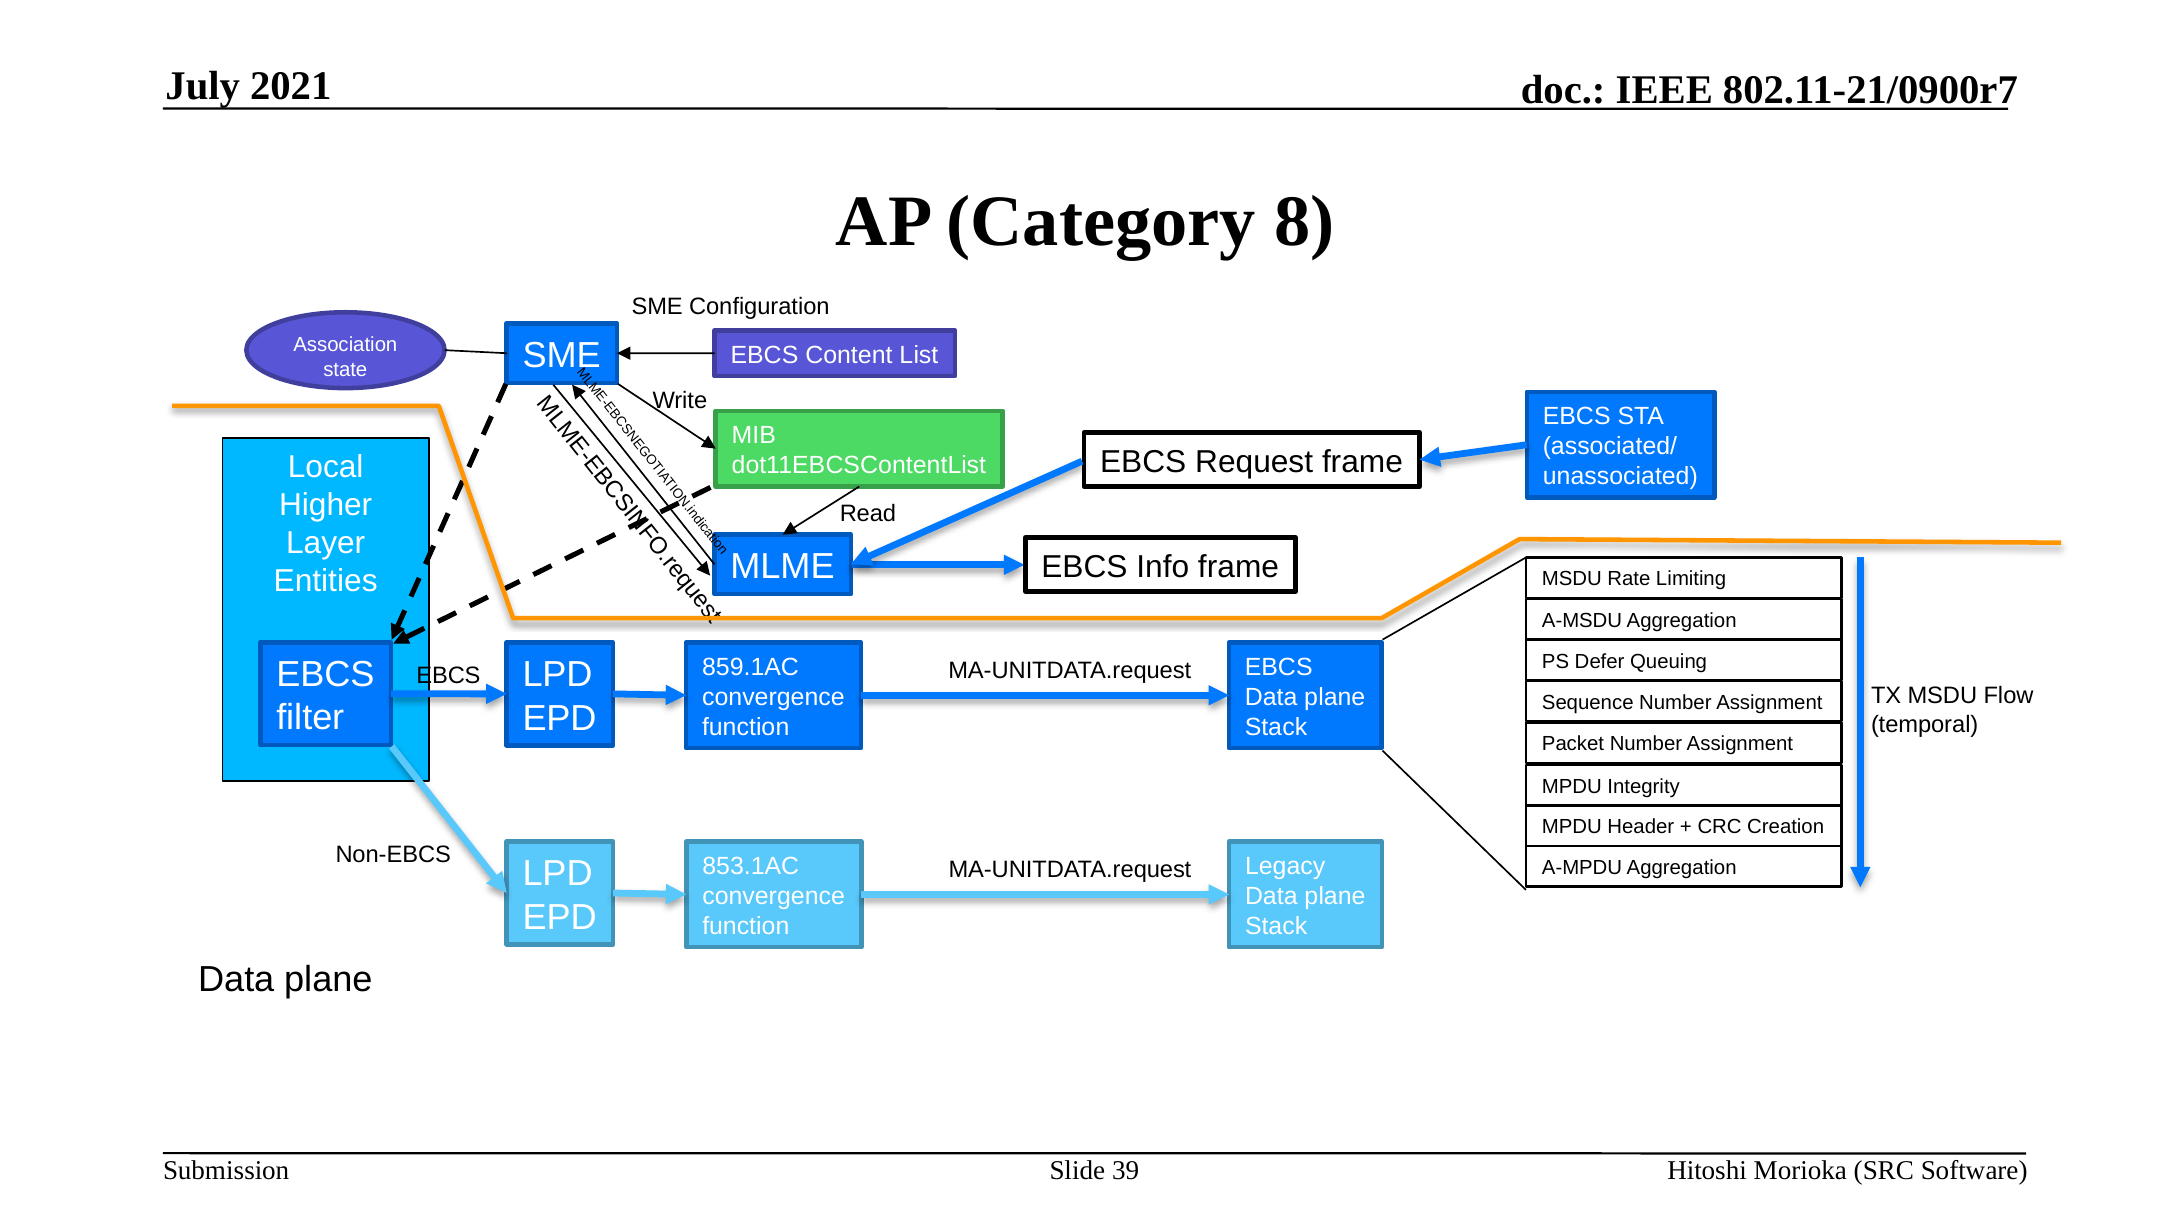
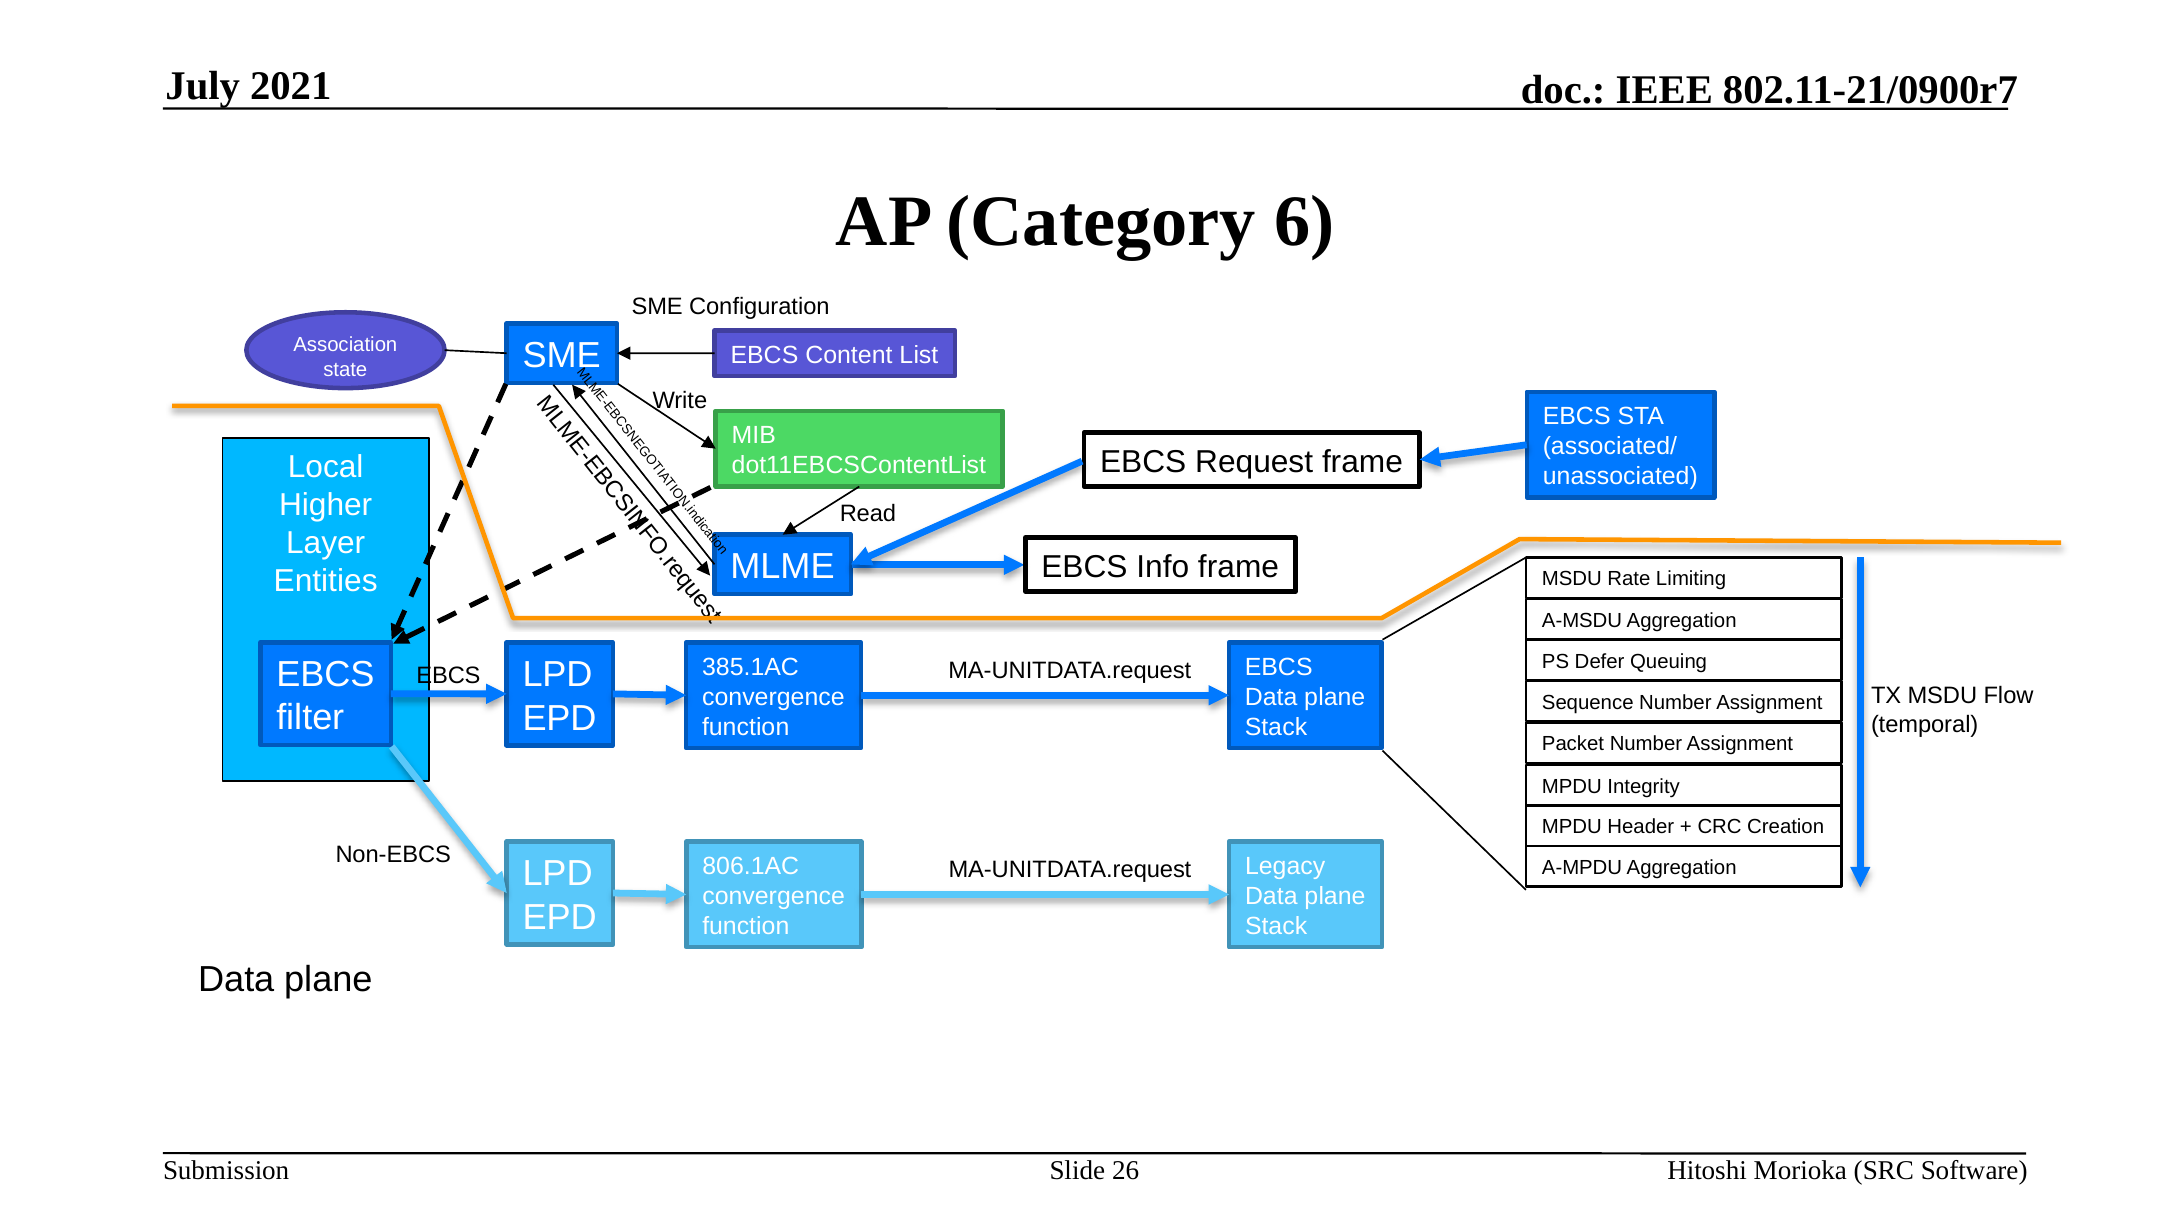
8: 8 -> 6
859.1AC: 859.1AC -> 385.1AC
853.1AC: 853.1AC -> 806.1AC
39: 39 -> 26
